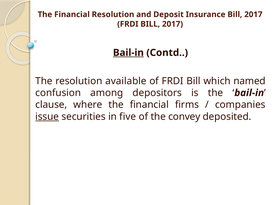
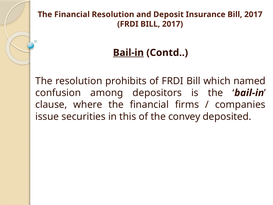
available: available -> prohibits
issue underline: present -> none
five: five -> this
